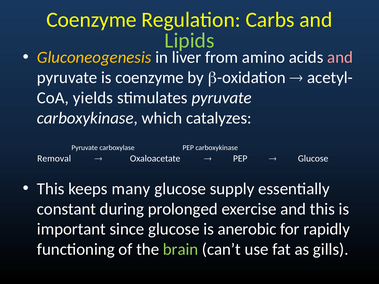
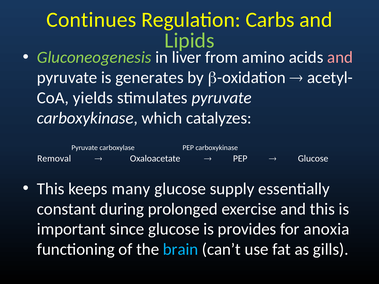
Coenzyme at (91, 20): Coenzyme -> Continues
Gluconeogenesis colour: yellow -> light green
is coenzyme: coenzyme -> generates
anerobic: anerobic -> provides
rapidly: rapidly -> anoxia
brain colour: light green -> light blue
